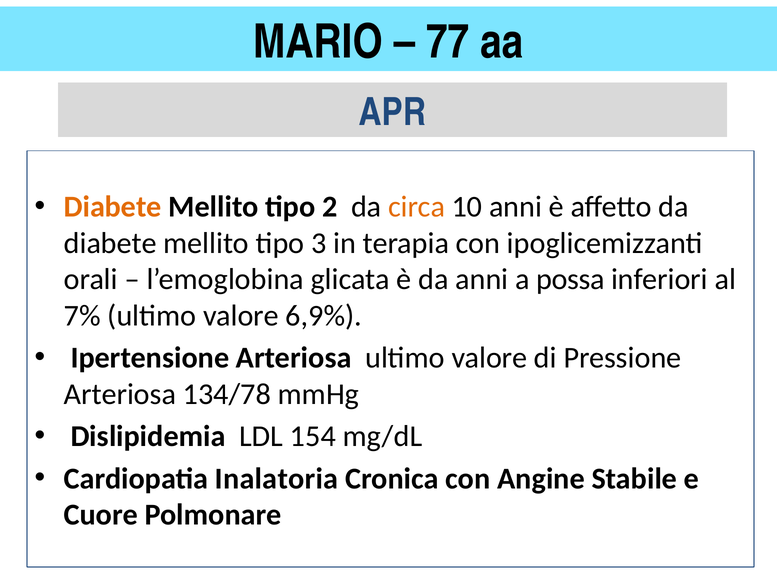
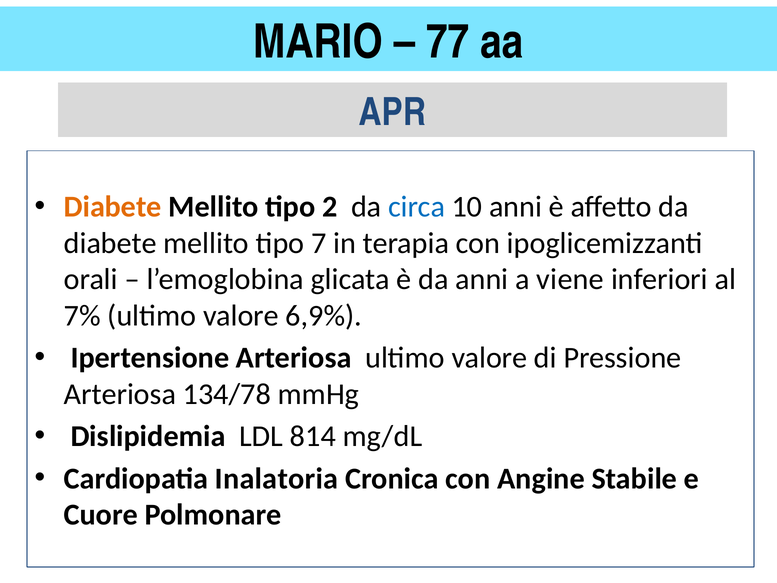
circa colour: orange -> blue
3: 3 -> 7
possa: possa -> viene
154: 154 -> 814
